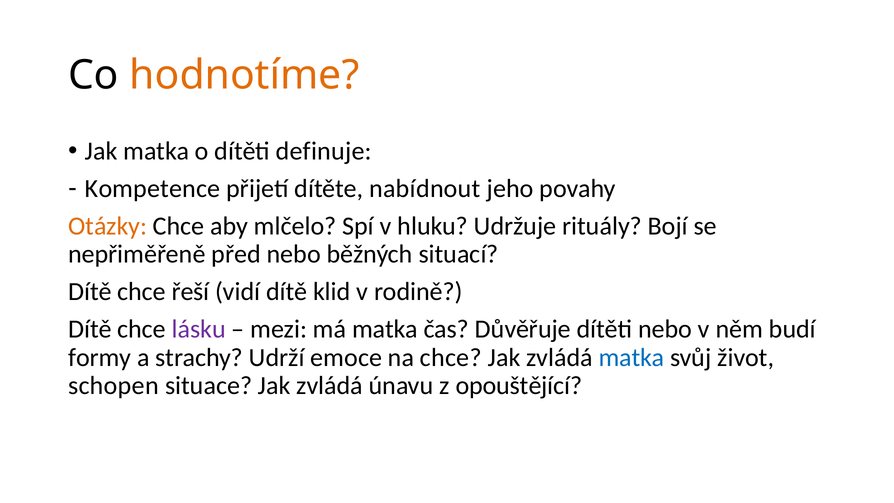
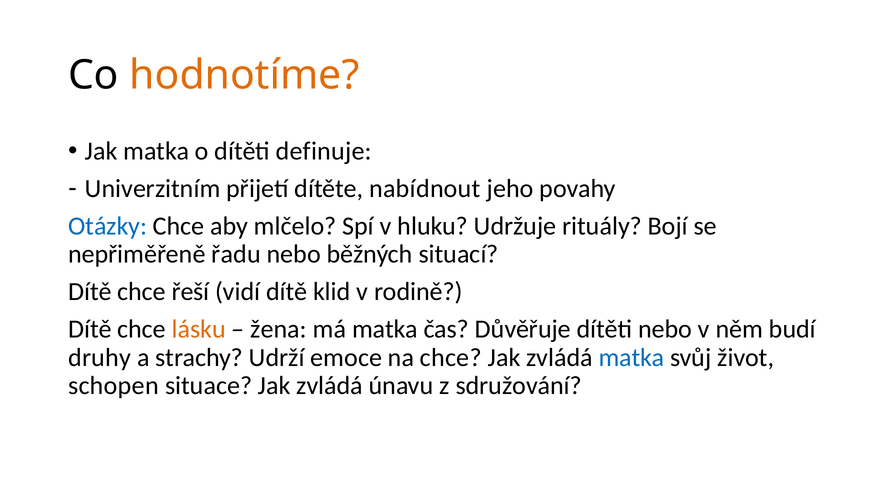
Kompetence: Kompetence -> Univerzitním
Otázky colour: orange -> blue
před: před -> řadu
lásku colour: purple -> orange
mezi: mezi -> žena
formy: formy -> druhy
opouštějící: opouštějící -> sdružování
